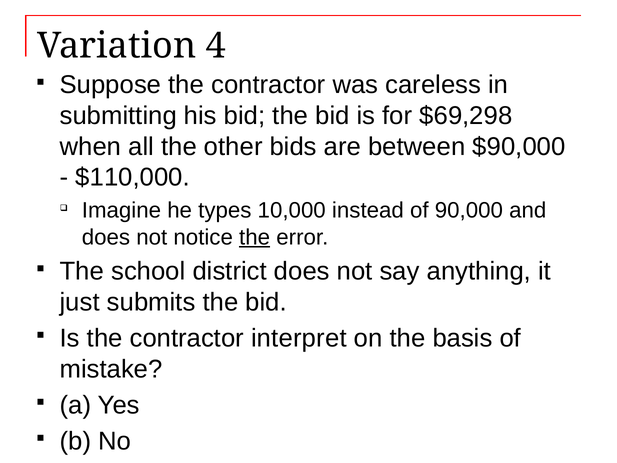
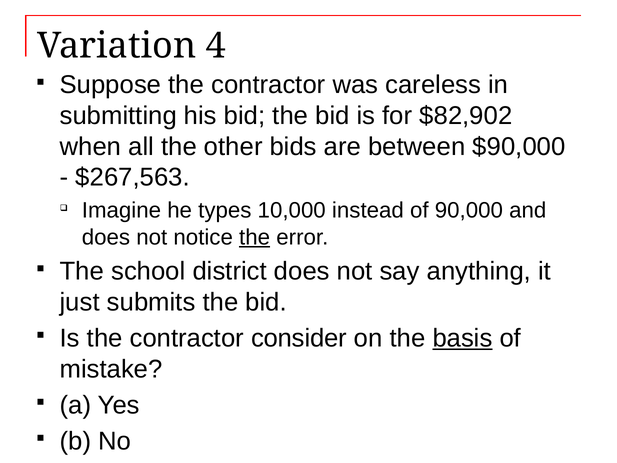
$69,298: $69,298 -> $82,902
$110,000: $110,000 -> $267,563
interpret: interpret -> consider
basis underline: none -> present
